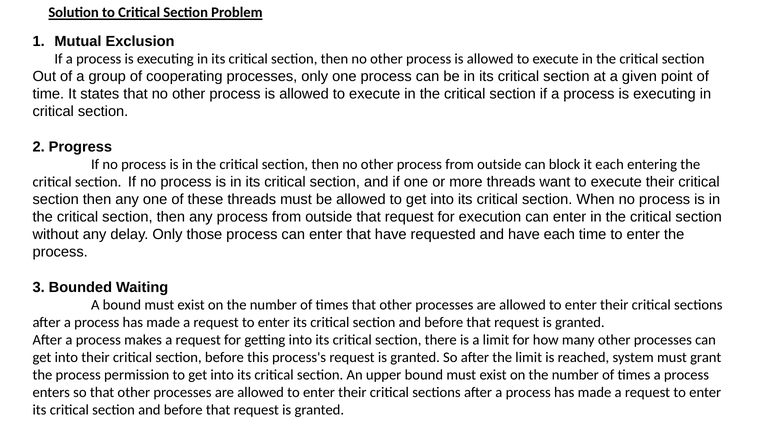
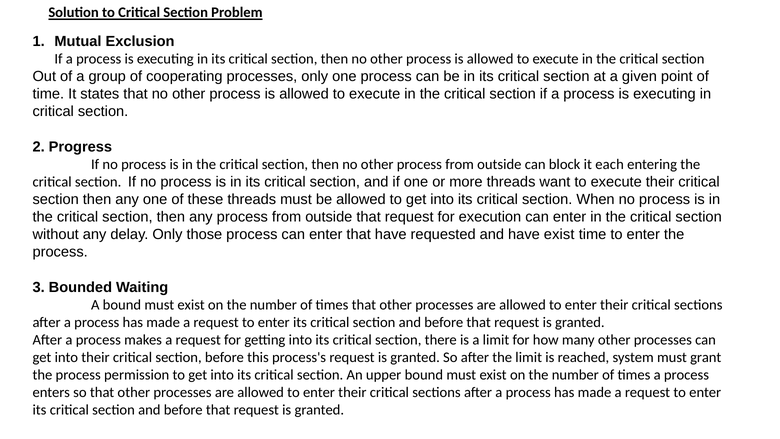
have each: each -> exist
